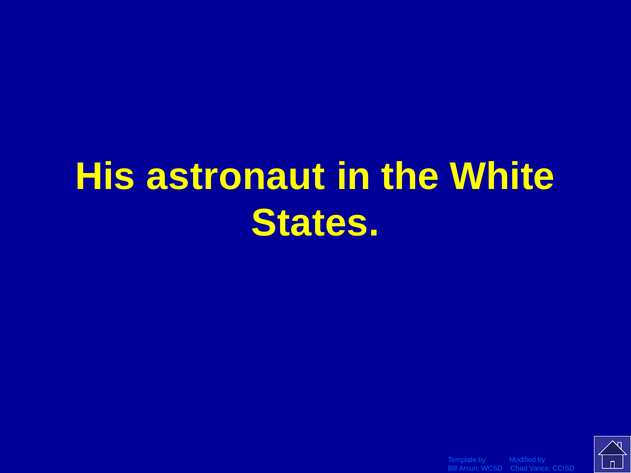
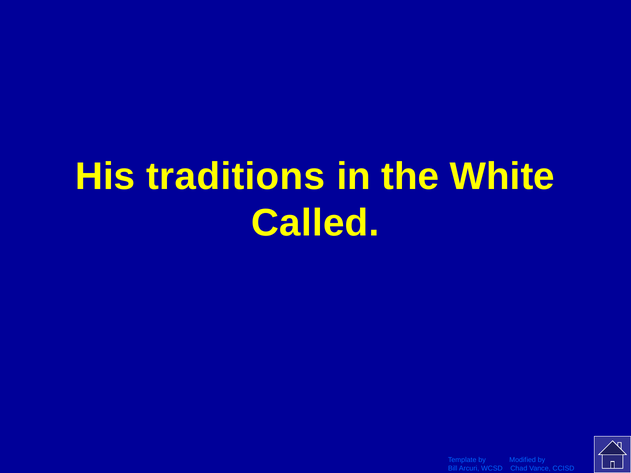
astronaut: astronaut -> traditions
States: States -> Called
